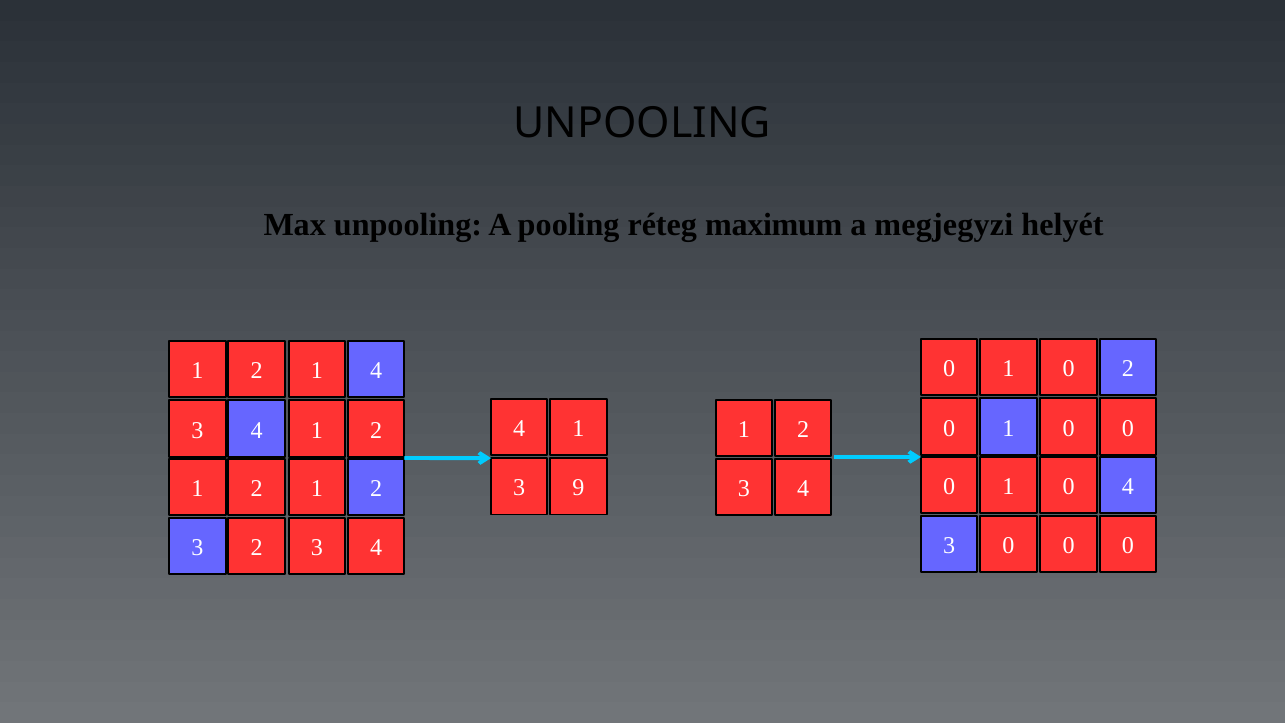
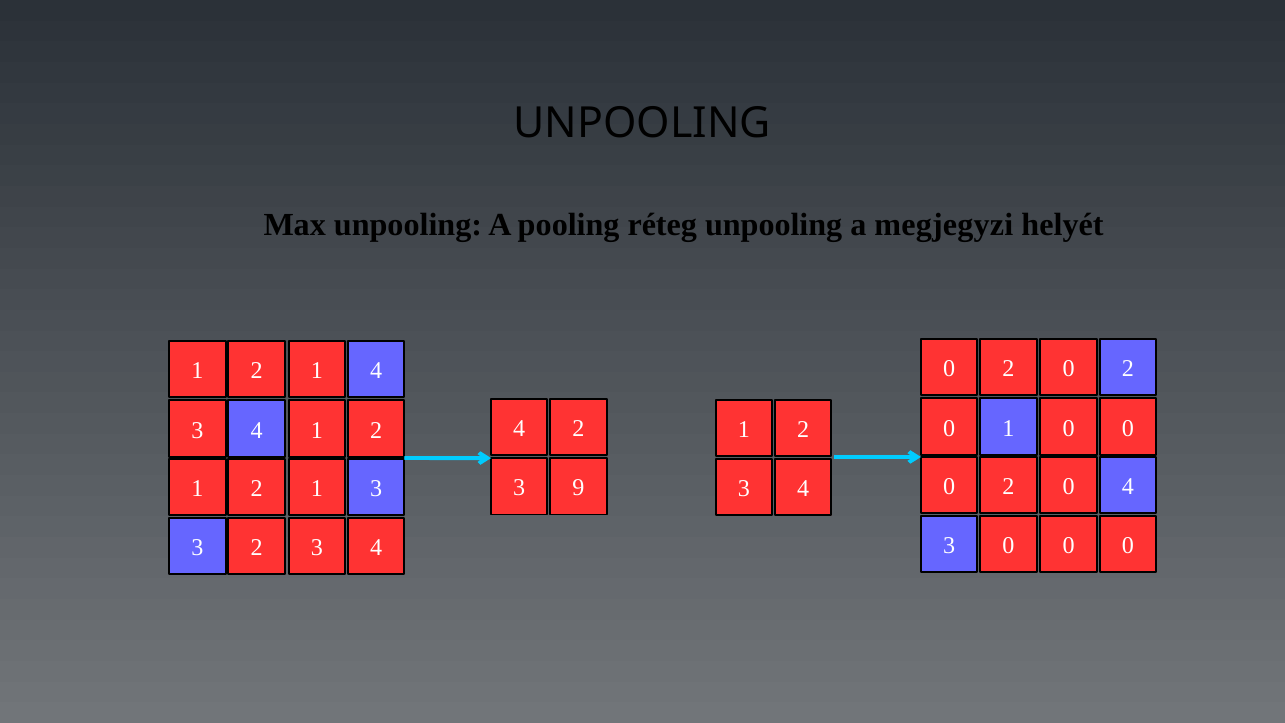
réteg maximum: maximum -> unpooling
1 at (1008, 369): 1 -> 2
1 at (578, 429): 1 -> 2
1 at (1008, 486): 1 -> 2
2 at (376, 488): 2 -> 3
